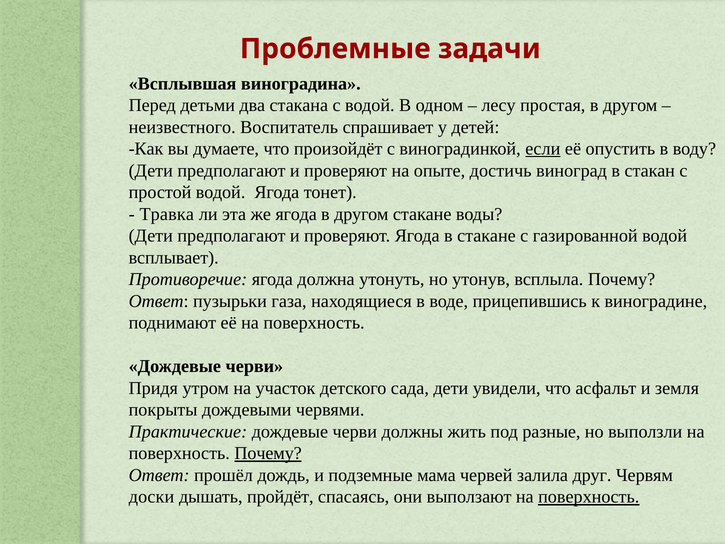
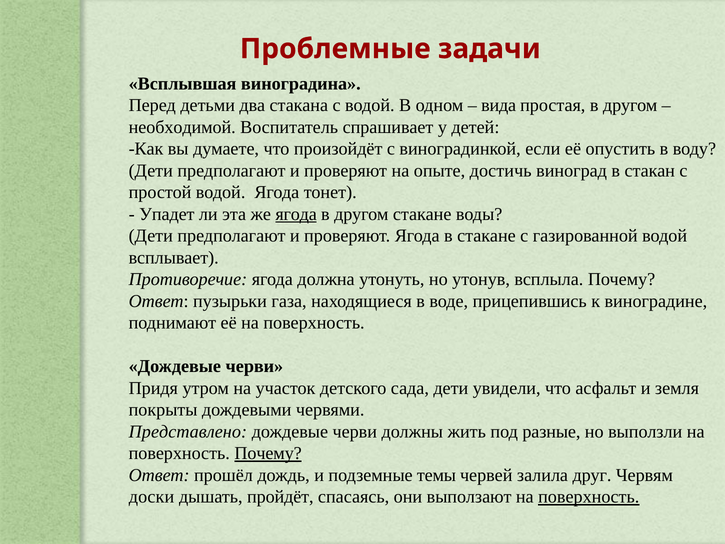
лесу: лесу -> вида
неизвестного: неизвестного -> необходимой
если underline: present -> none
Травка: Травка -> Упадет
ягода at (296, 214) underline: none -> present
Практические: Практические -> Представлено
мама: мама -> темы
